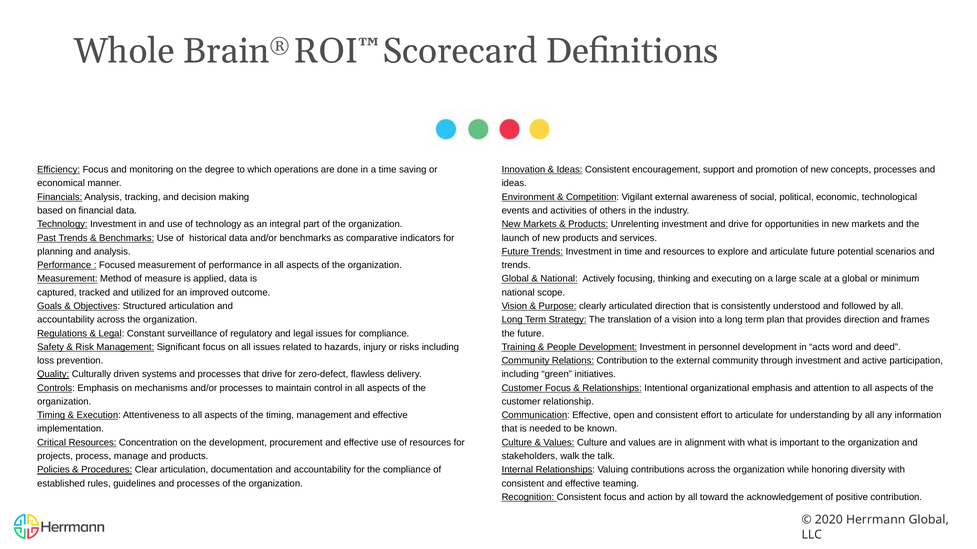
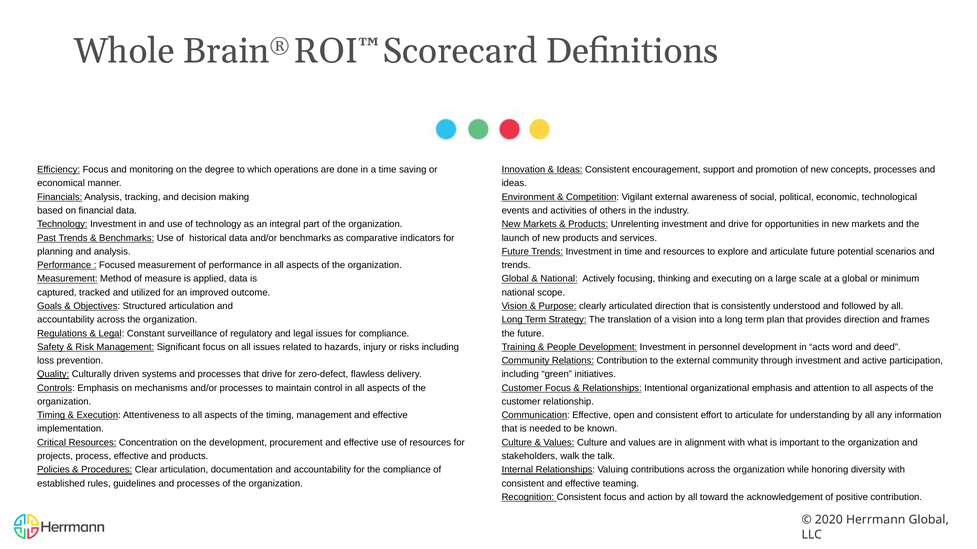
process manage: manage -> effective
